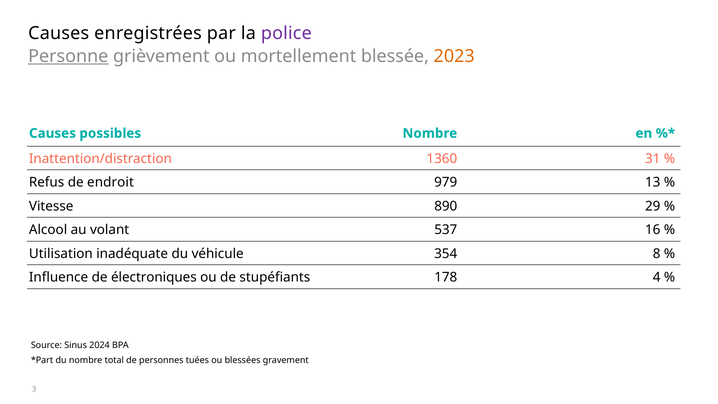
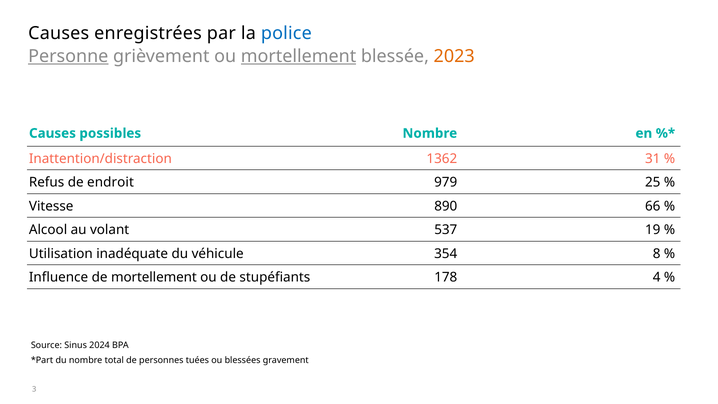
police colour: purple -> blue
mortellement at (299, 56) underline: none -> present
1360: 1360 -> 1362
13: 13 -> 25
29: 29 -> 66
16: 16 -> 19
de électroniques: électroniques -> mortellement
